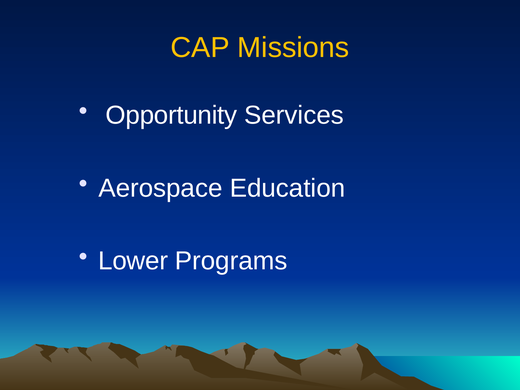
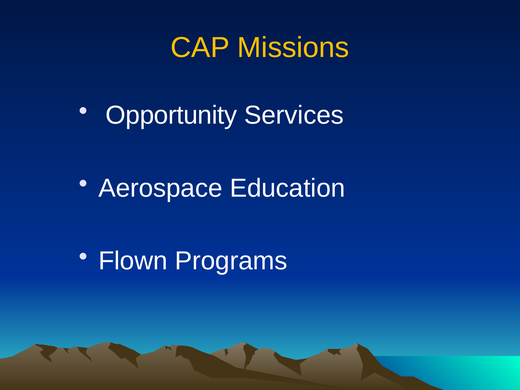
Lower: Lower -> Flown
